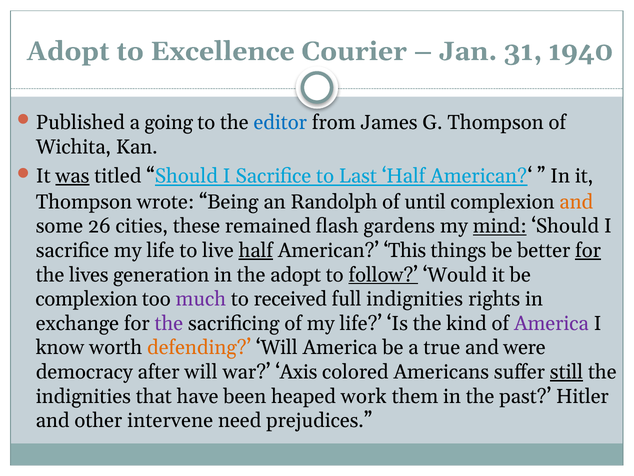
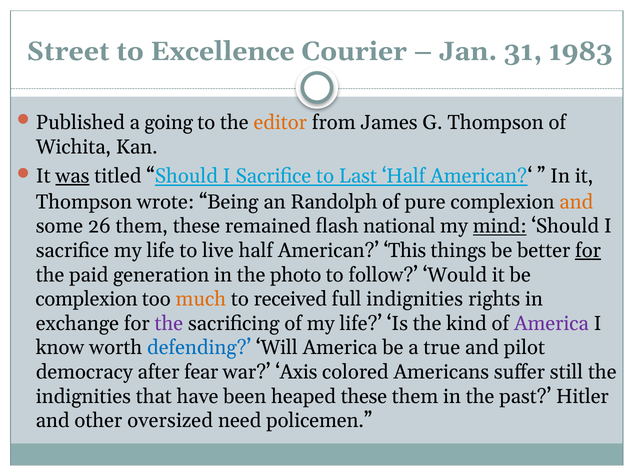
Adopt at (68, 51): Adopt -> Street
1940: 1940 -> 1983
editor colour: blue -> orange
until: until -> pure
26 cities: cities -> them
gardens: gardens -> national
half at (256, 250) underline: present -> none
lives: lives -> paid
the adopt: adopt -> photo
follow underline: present -> none
much colour: purple -> orange
defending colour: orange -> blue
were: were -> pilot
after will: will -> fear
still underline: present -> none
heaped work: work -> these
intervene: intervene -> oversized
prejudices: prejudices -> policemen
